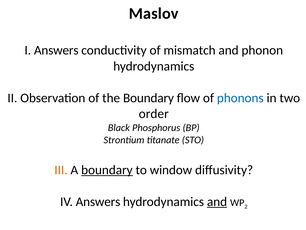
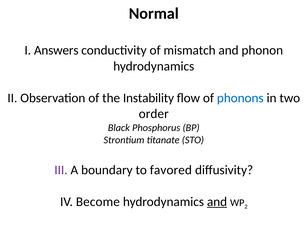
Maslov: Maslov -> Normal
the Boundary: Boundary -> Instability
III colour: orange -> purple
boundary at (107, 170) underline: present -> none
window: window -> favored
IV Answers: Answers -> Become
